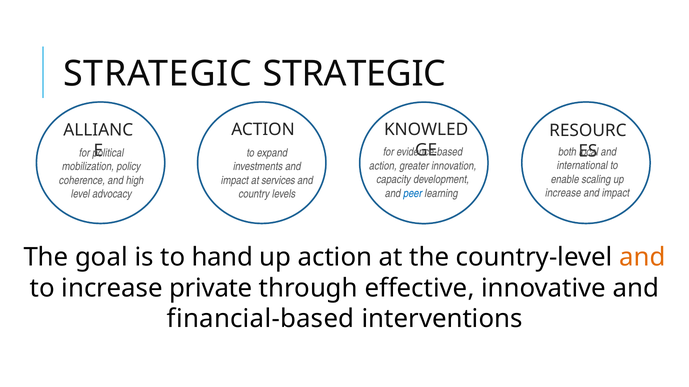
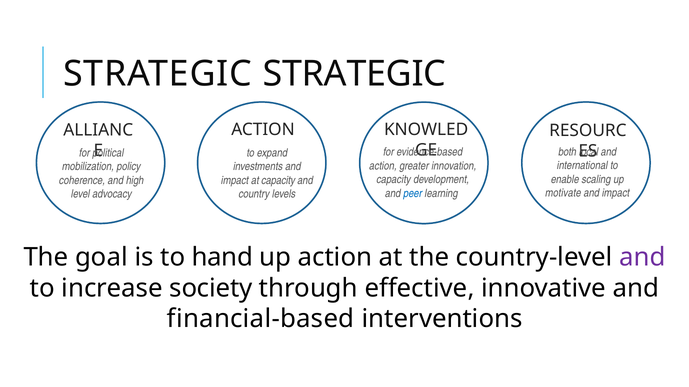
at services: services -> capacity
increase at (563, 193): increase -> motivate
and at (642, 257) colour: orange -> purple
private: private -> society
